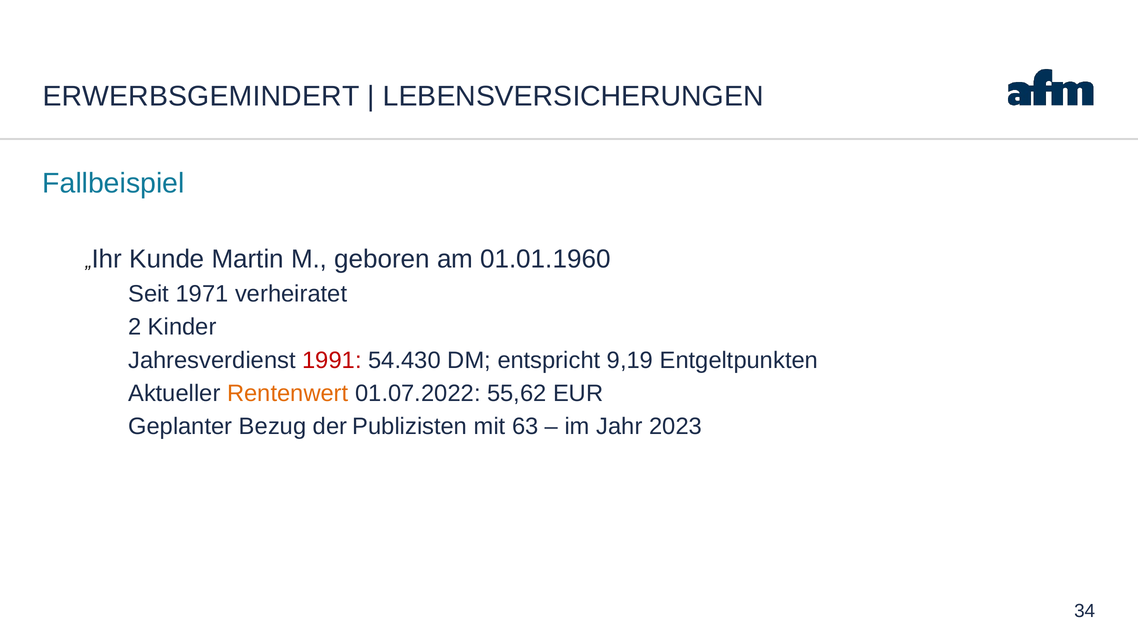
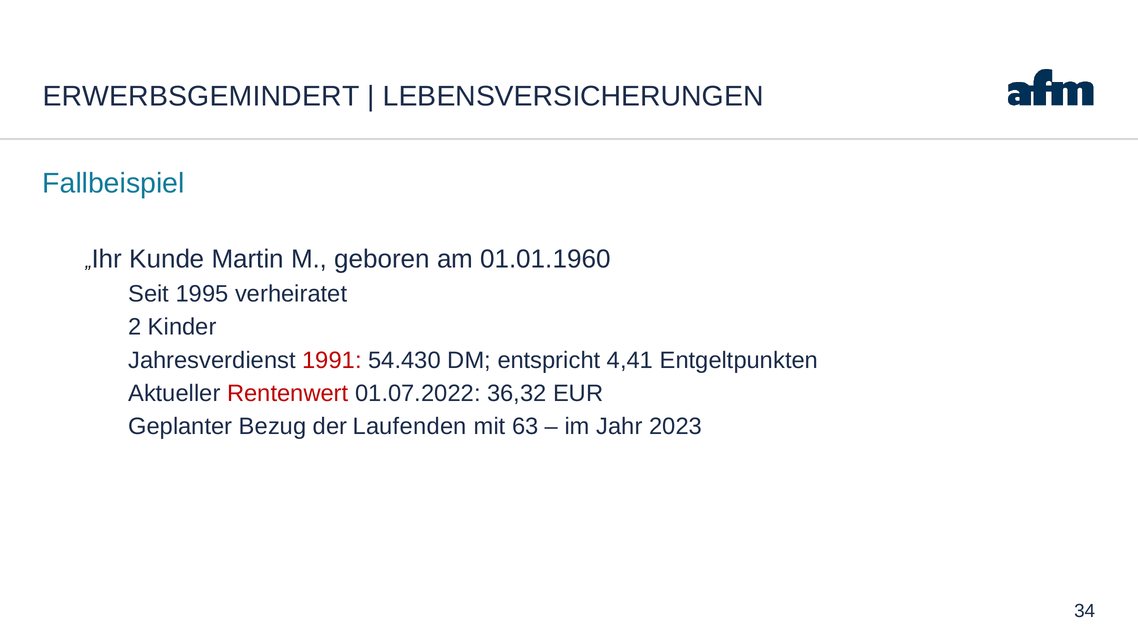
1971: 1971 -> 1995
9,19: 9,19 -> 4,41
Rentenwert colour: orange -> red
55,62: 55,62 -> 36,32
Publizisten: Publizisten -> Laufenden
